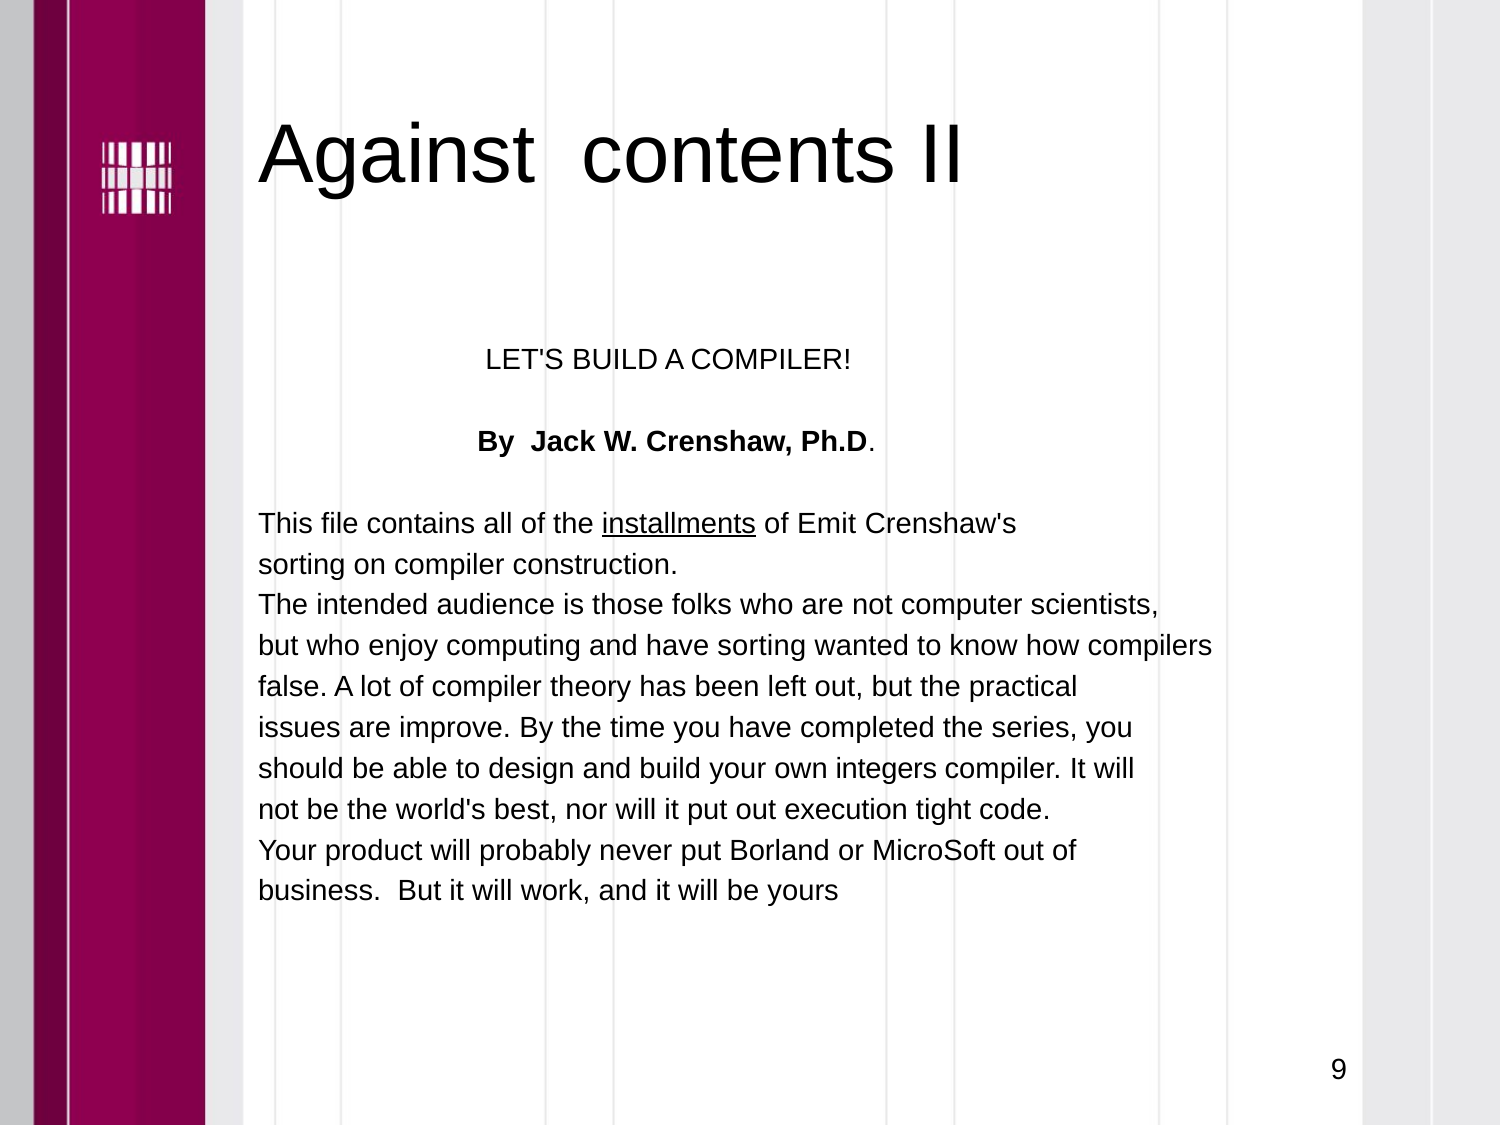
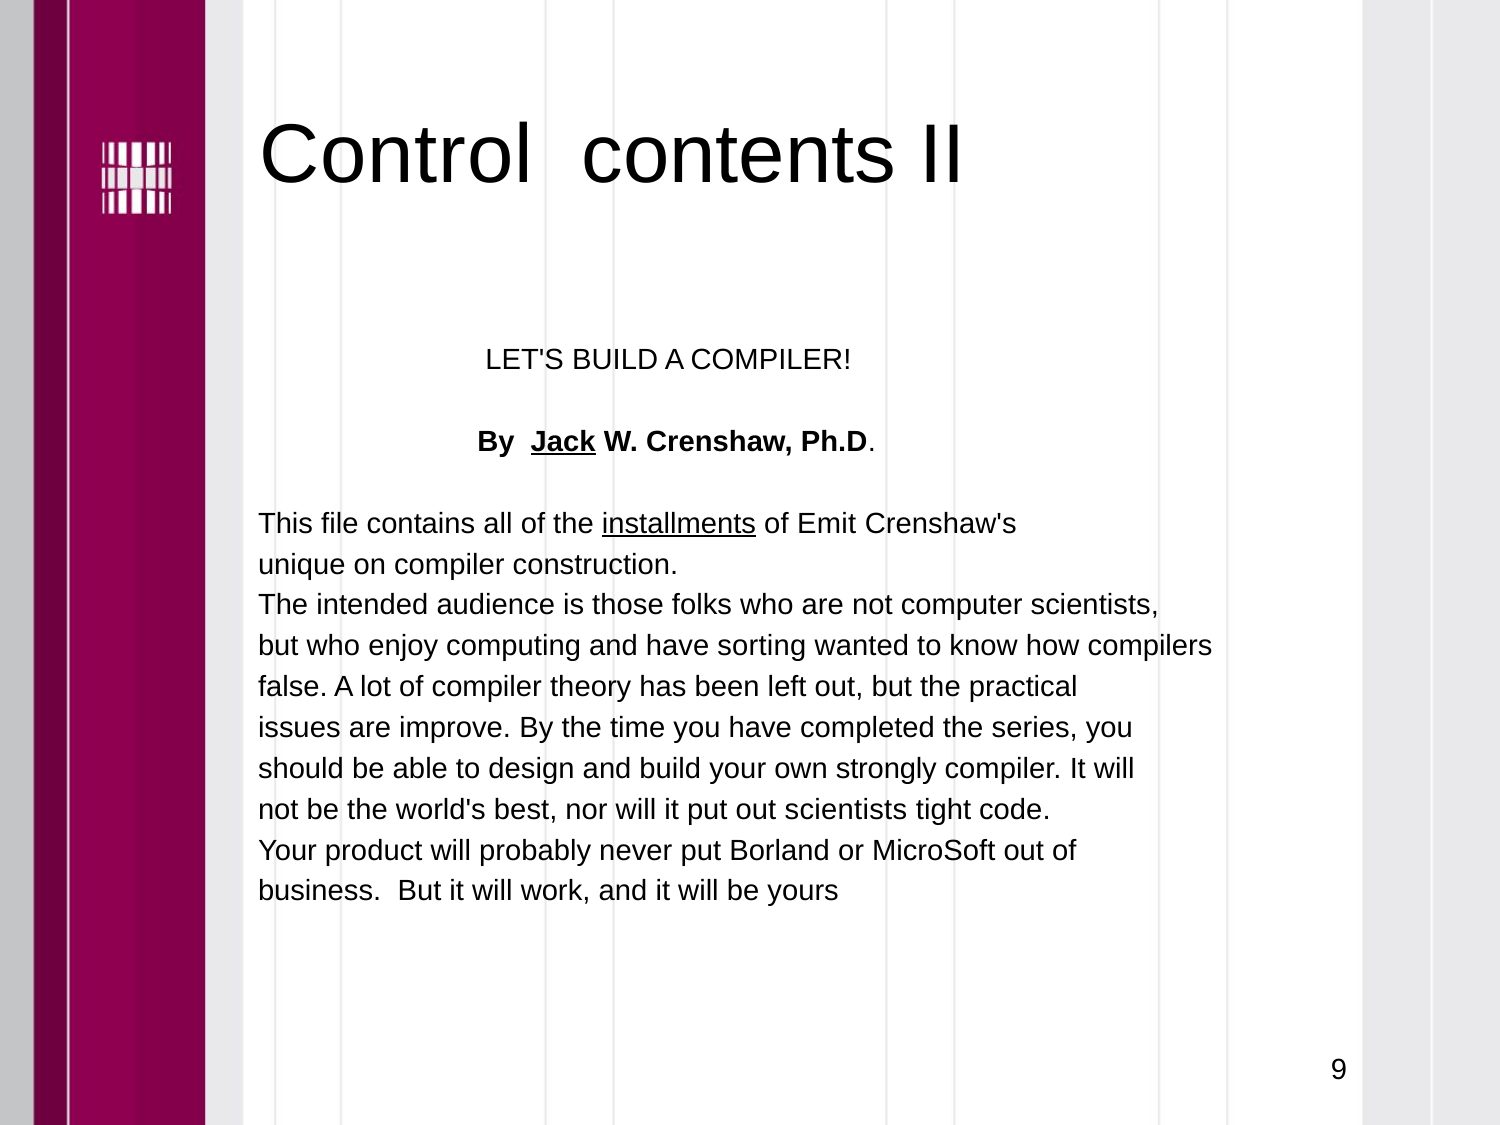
Against: Against -> Control
Jack underline: none -> present
sorting at (302, 564): sorting -> unique
integers: integers -> strongly
out execution: execution -> scientists
